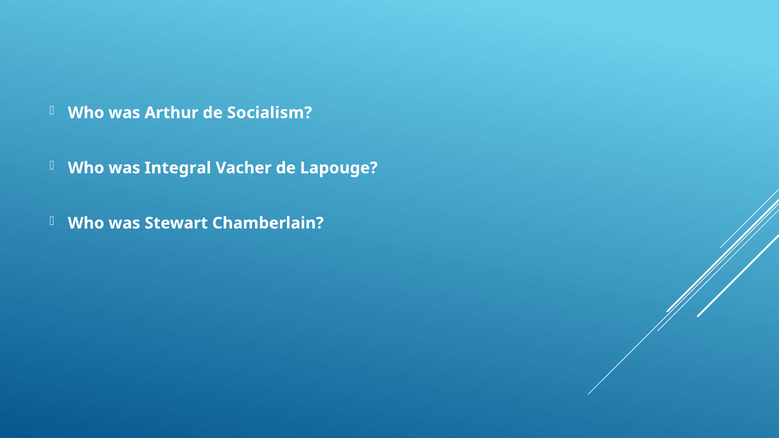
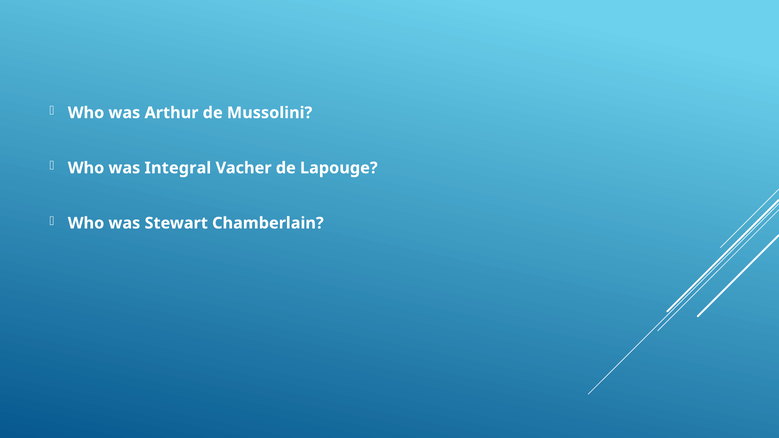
Socialism: Socialism -> Mussolini
